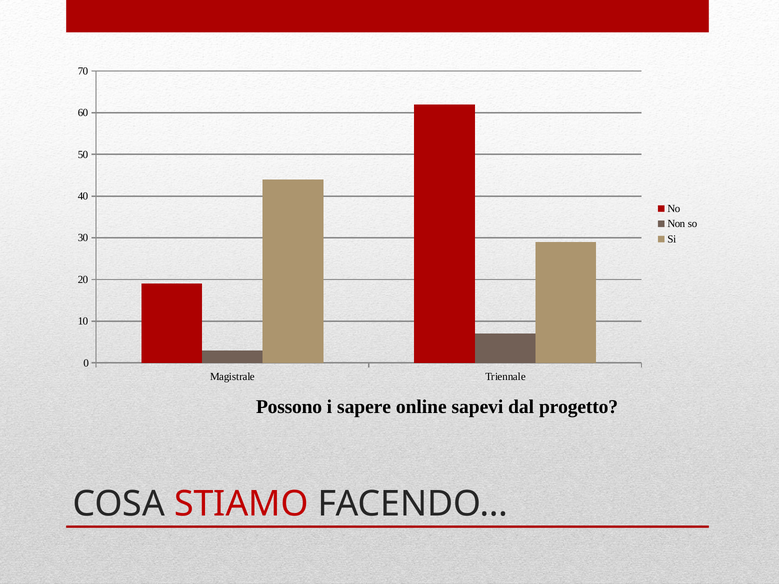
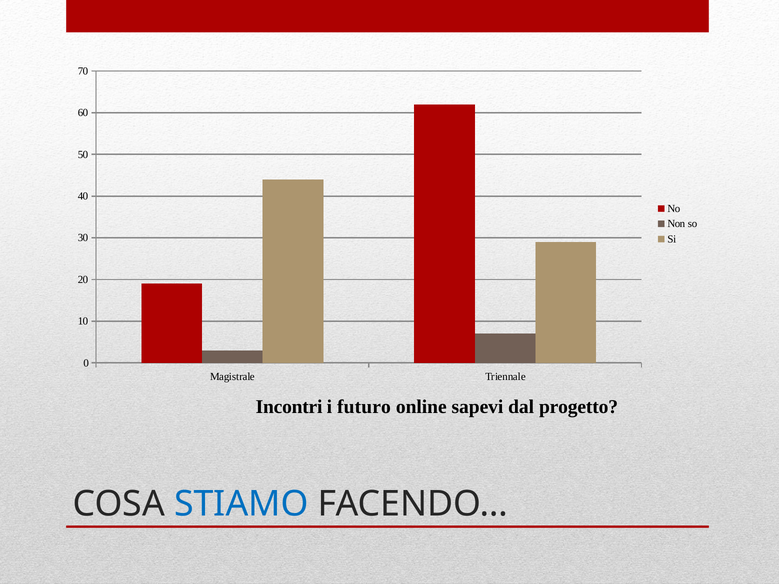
Possono: Possono -> Incontri
sapere: sapere -> futuro
STIAMO colour: red -> blue
